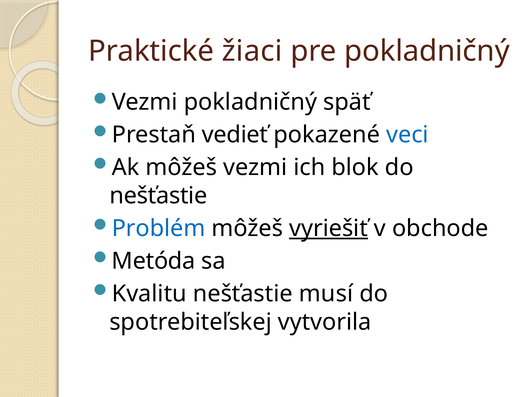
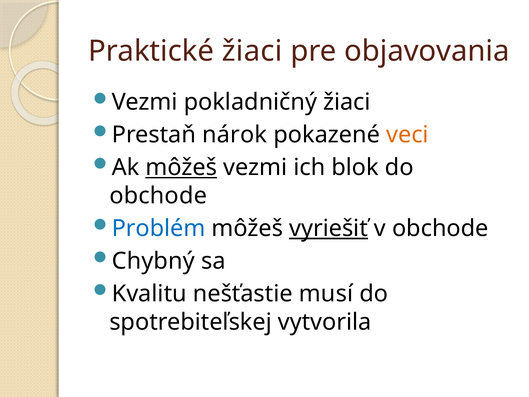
pre pokladničný: pokladničný -> objavovania
pokladničný späť: späť -> žiaci
vedieť: vedieť -> nárok
veci colour: blue -> orange
môžeš at (181, 167) underline: none -> present
nešťastie at (158, 196): nešťastie -> obchode
Metóda: Metóda -> Chybný
